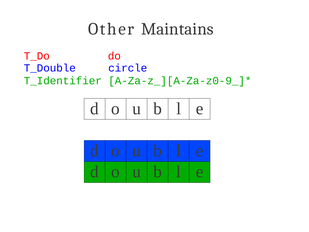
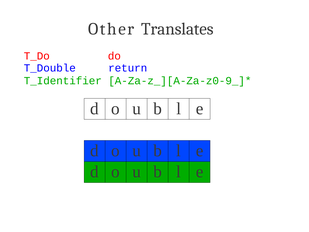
Maintains: Maintains -> Translates
circle: circle -> return
